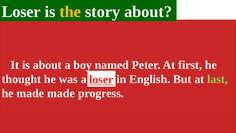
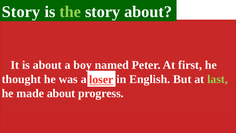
Loser at (21, 12): Loser -> Story
the colour: yellow -> light green
made made: made -> about
